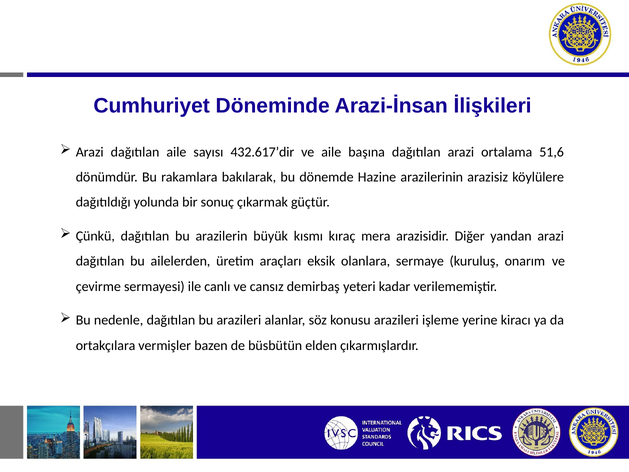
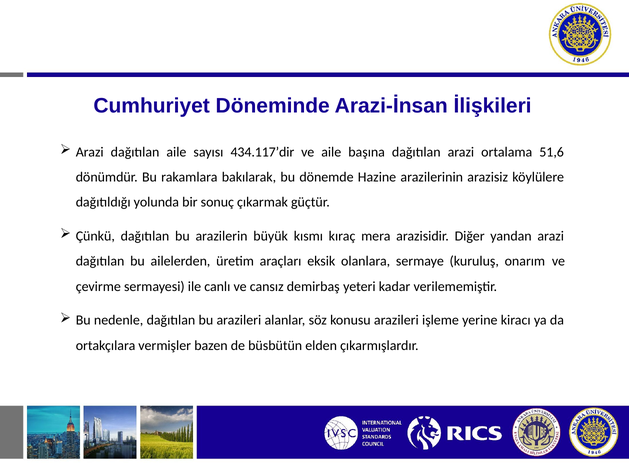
432.617’dir: 432.617’dir -> 434.117’dir
